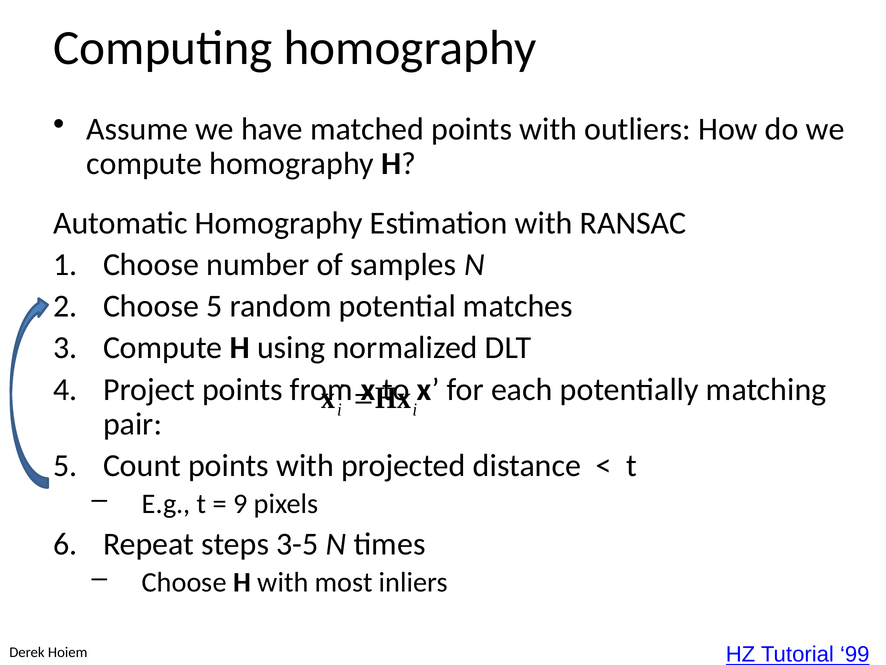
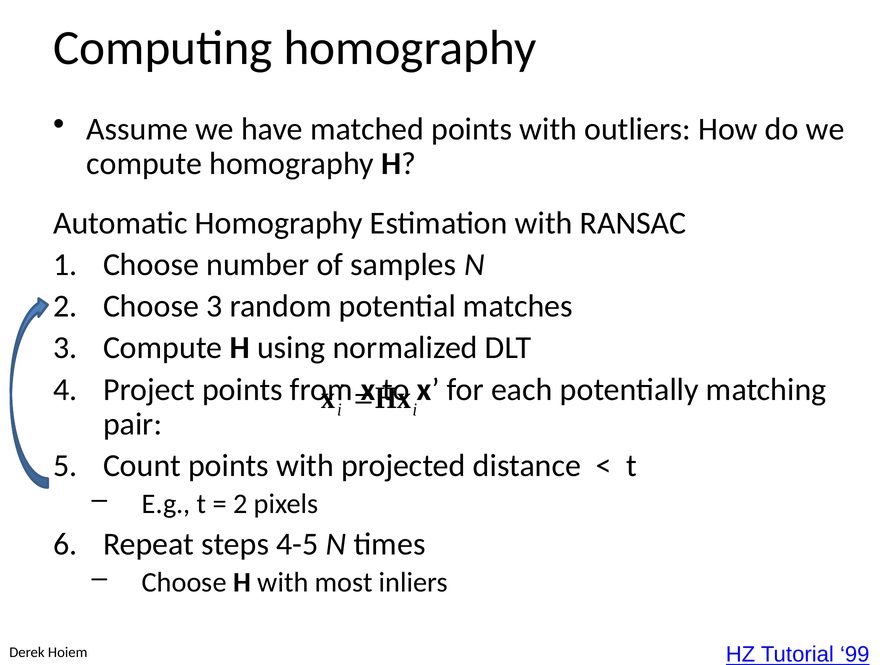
Choose 5: 5 -> 3
9 at (240, 504): 9 -> 2
3-5: 3-5 -> 4-5
